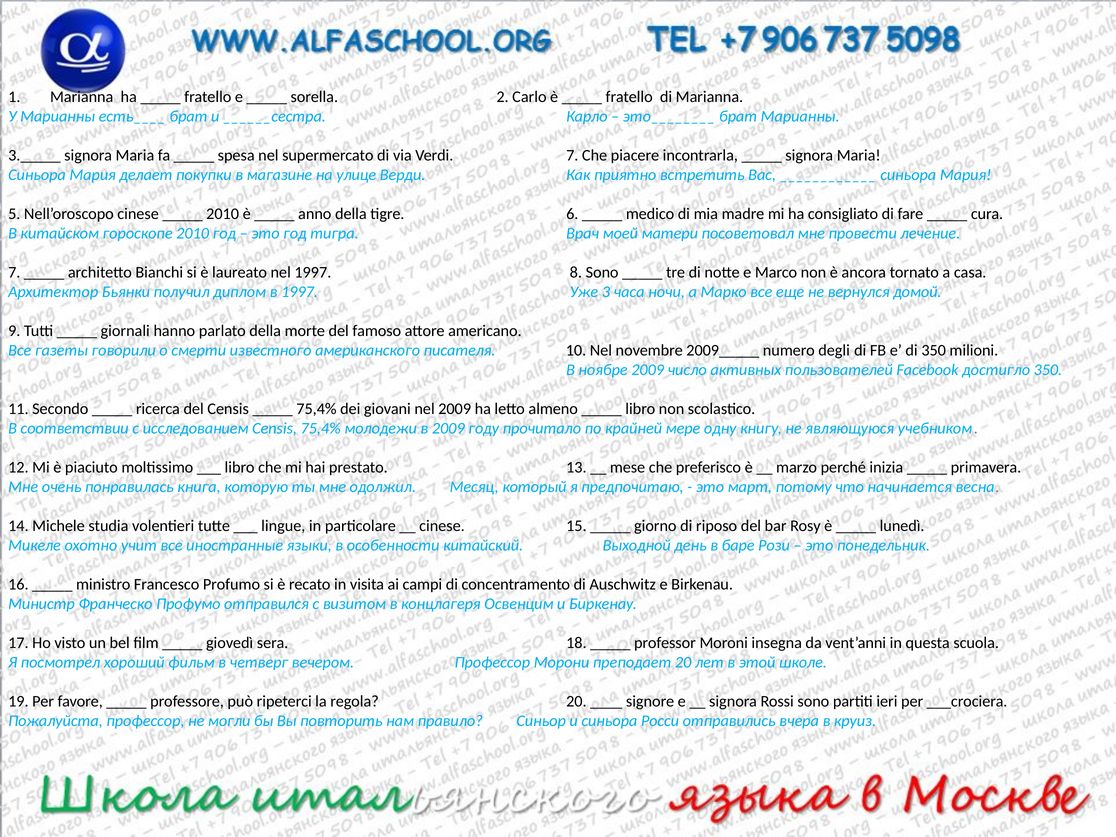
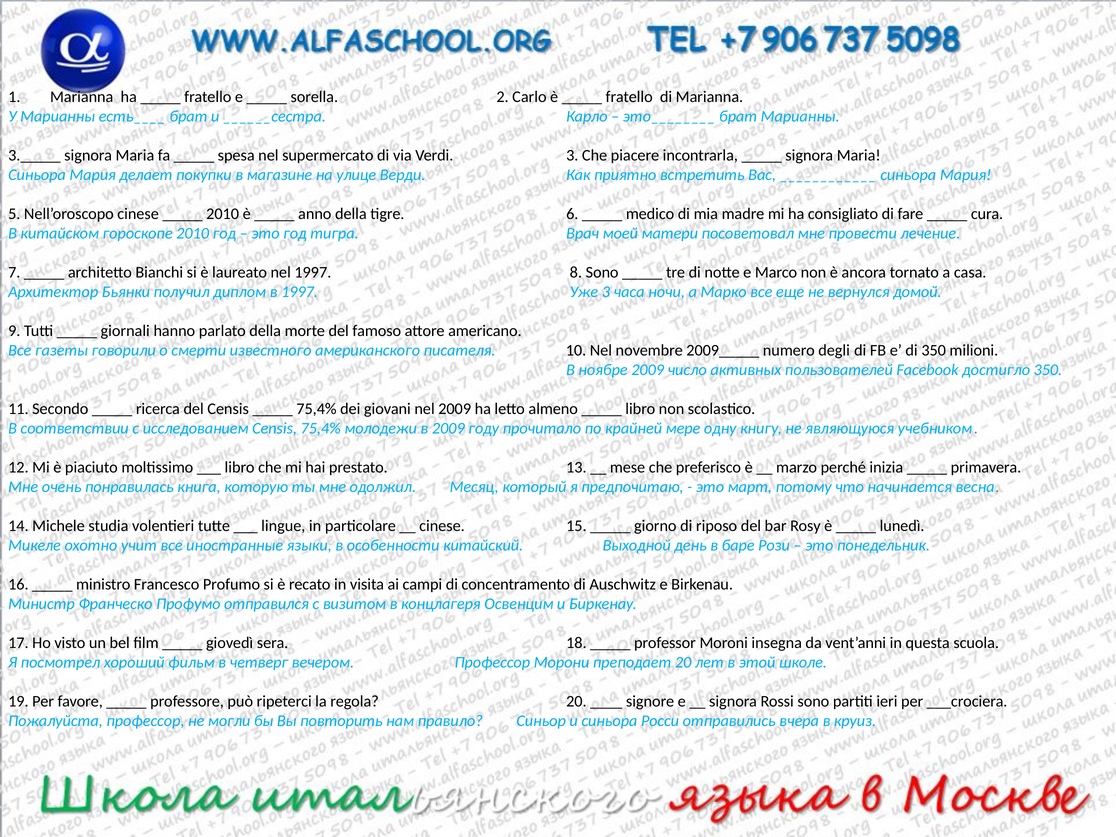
Verdi 7: 7 -> 3
